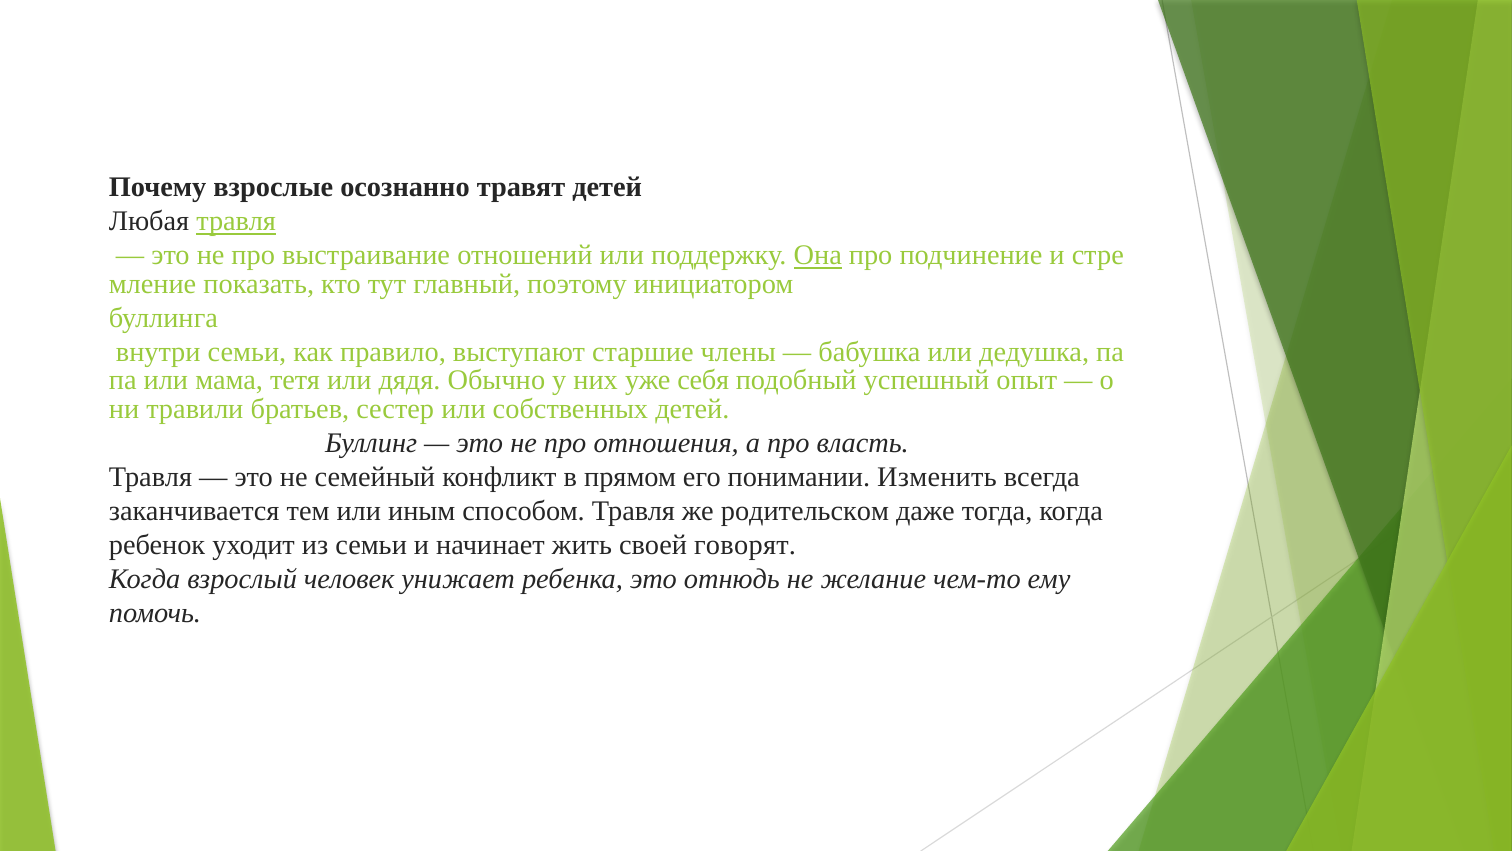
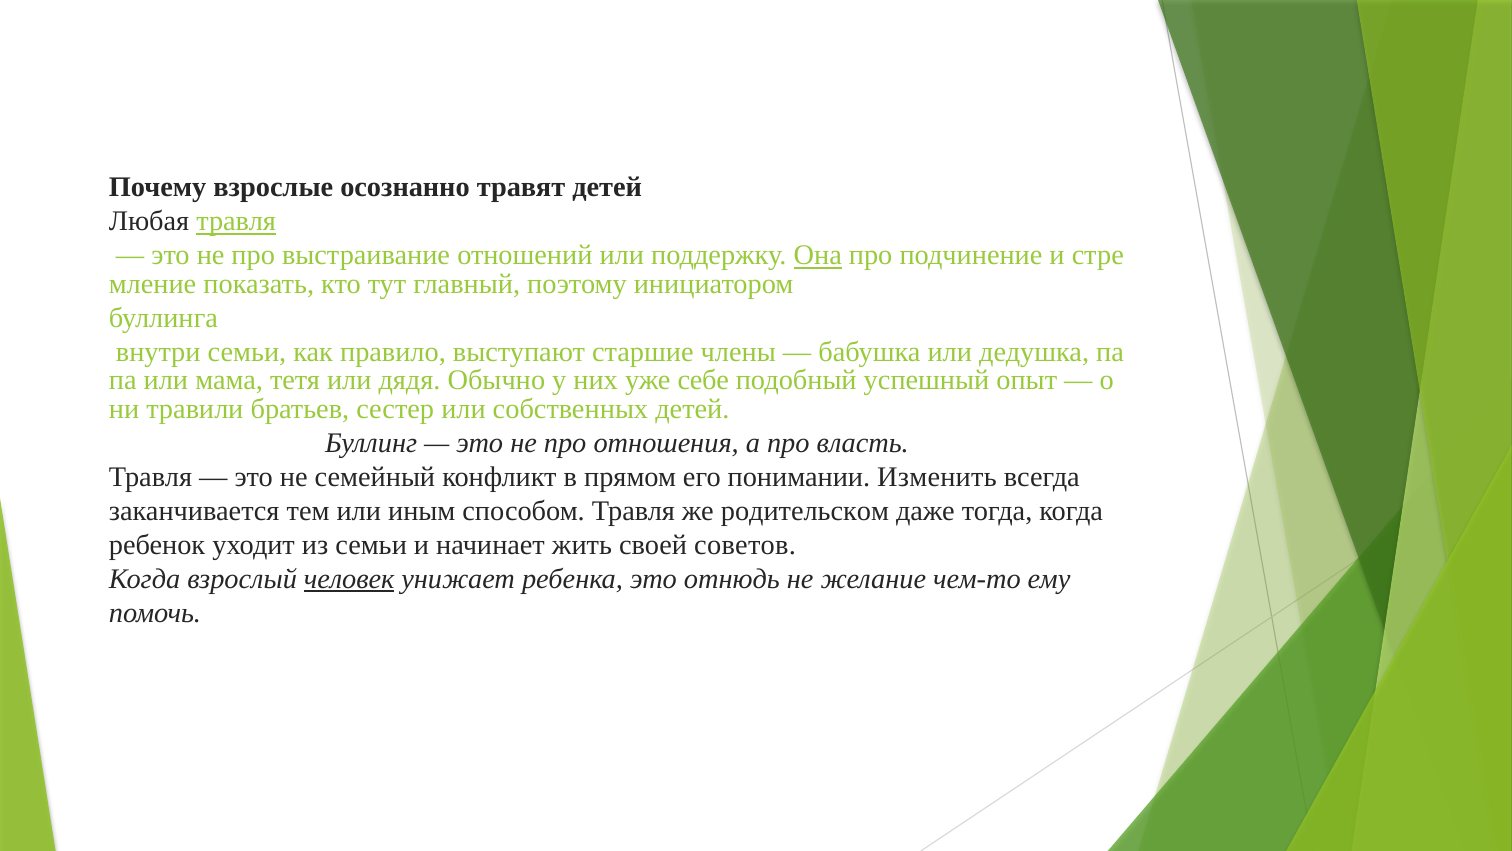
себя: себя -> себе
говорят: говорят -> советов
человек underline: none -> present
